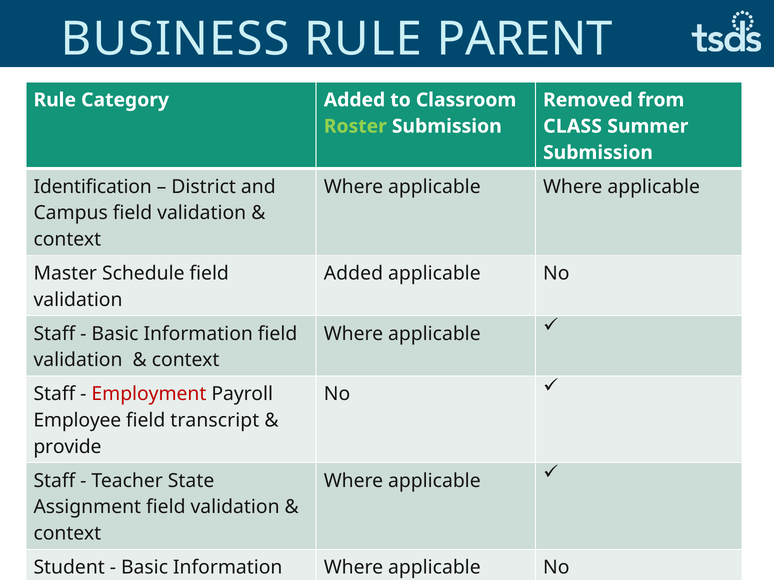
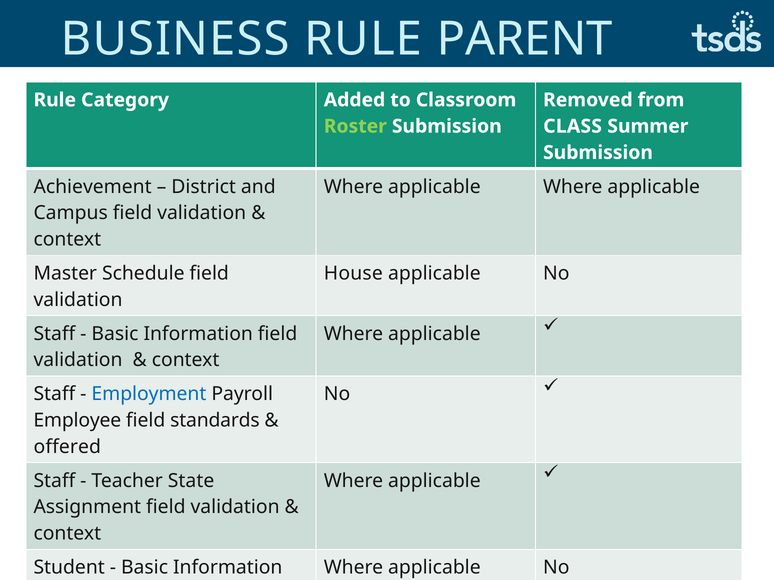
Identification: Identification -> Achievement
Added at (353, 274): Added -> House
Employment colour: red -> blue
transcript: transcript -> standards
provide: provide -> offered
